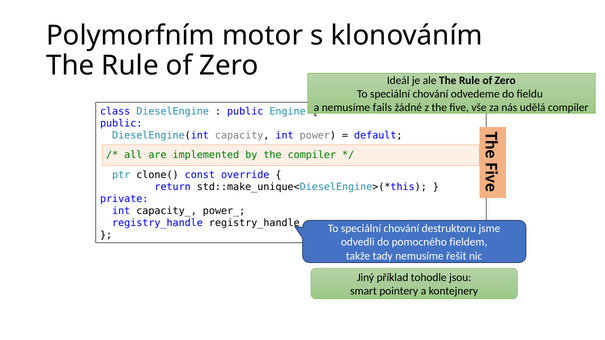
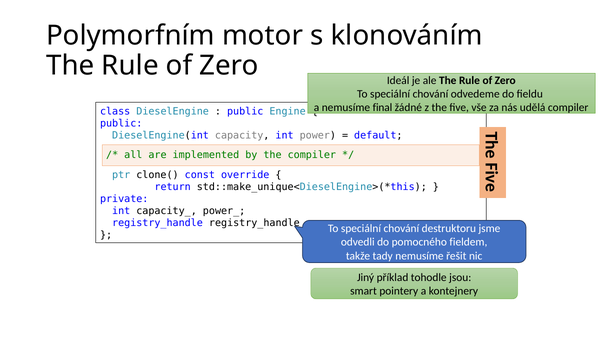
fails: fails -> final
